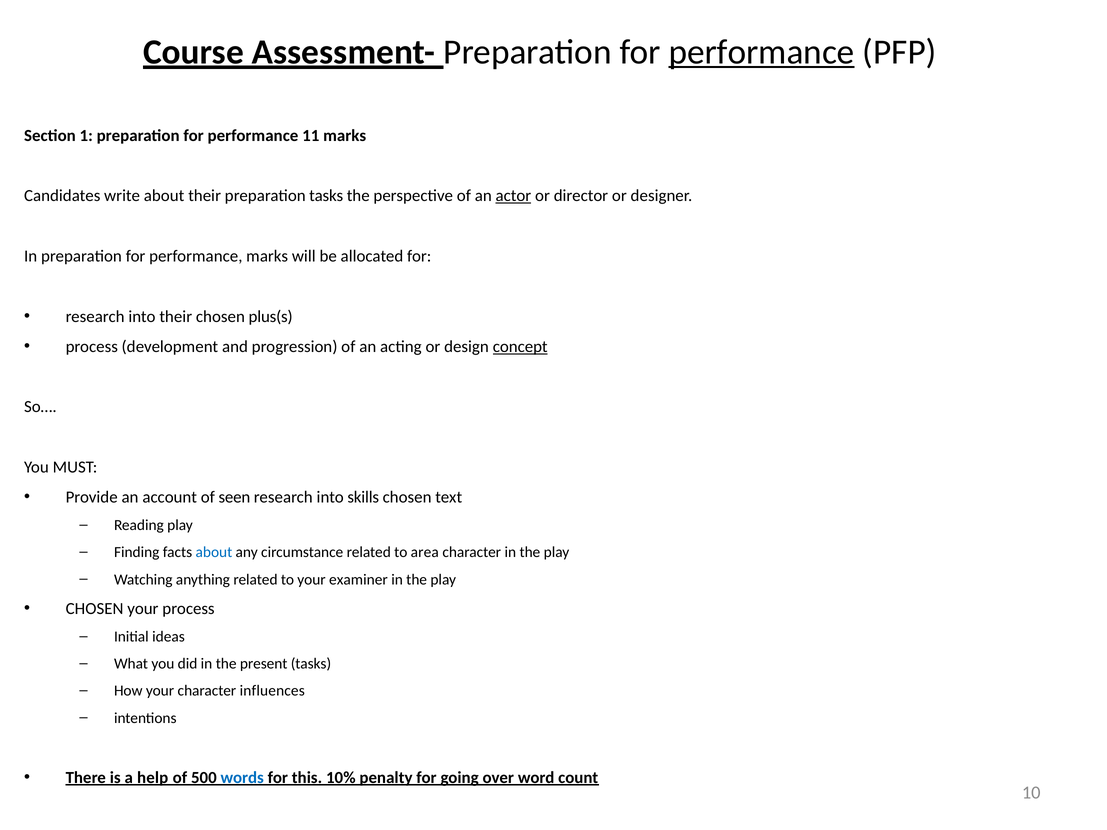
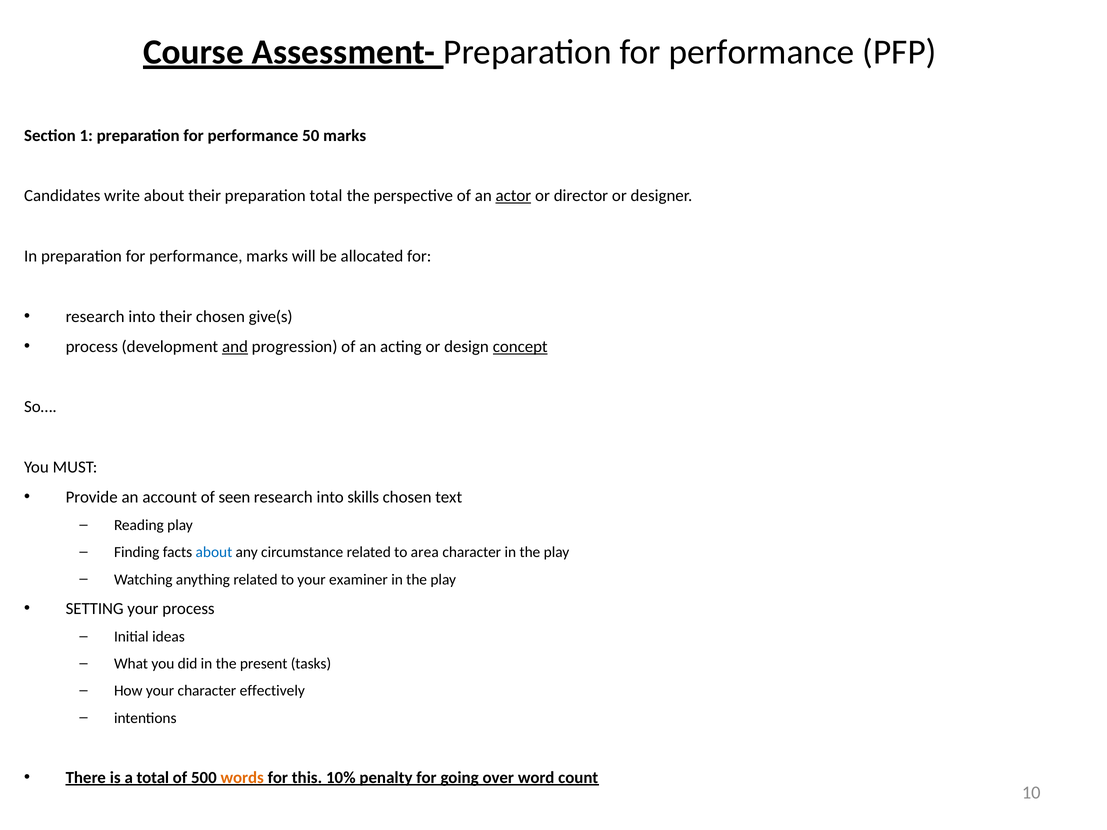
performance at (761, 52) underline: present -> none
11: 11 -> 50
preparation tasks: tasks -> total
plus(s: plus(s -> give(s
and underline: none -> present
CHOSEN at (95, 609): CHOSEN -> SETTING
influences: influences -> effectively
a help: help -> total
words colour: blue -> orange
